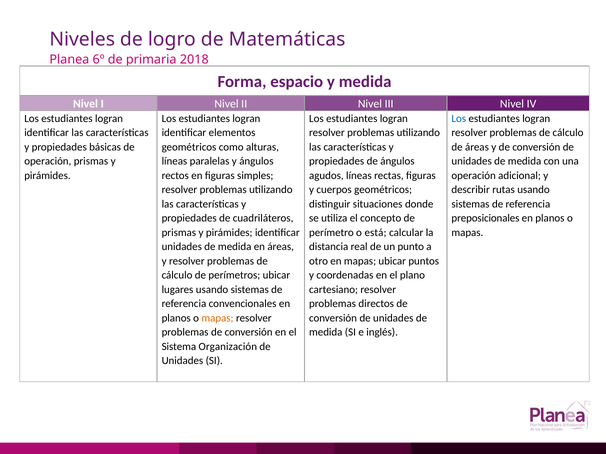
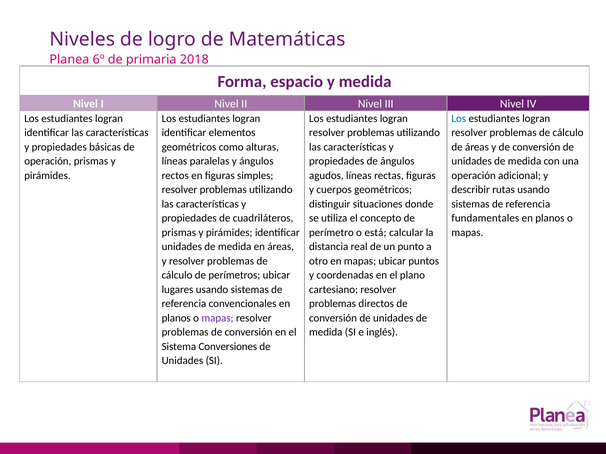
preposicionales: preposicionales -> fundamentales
mapas at (217, 318) colour: orange -> purple
Organización: Organización -> Conversiones
